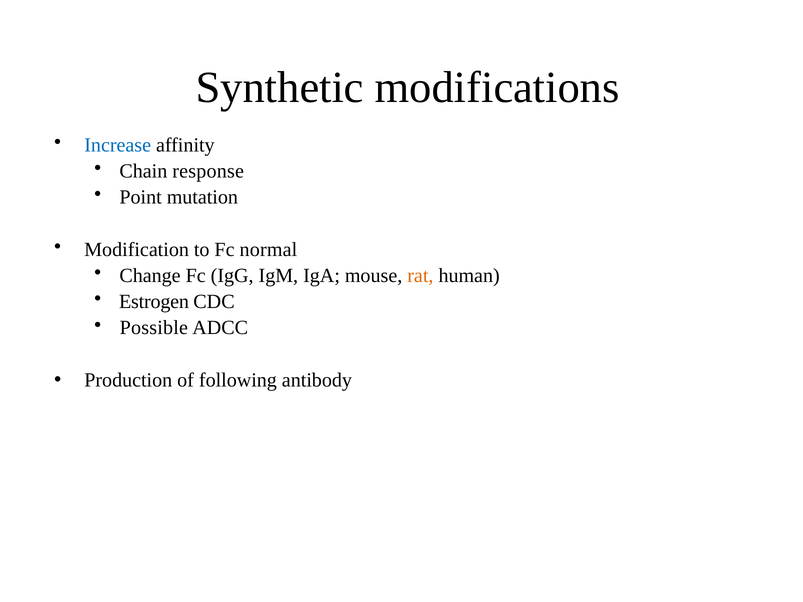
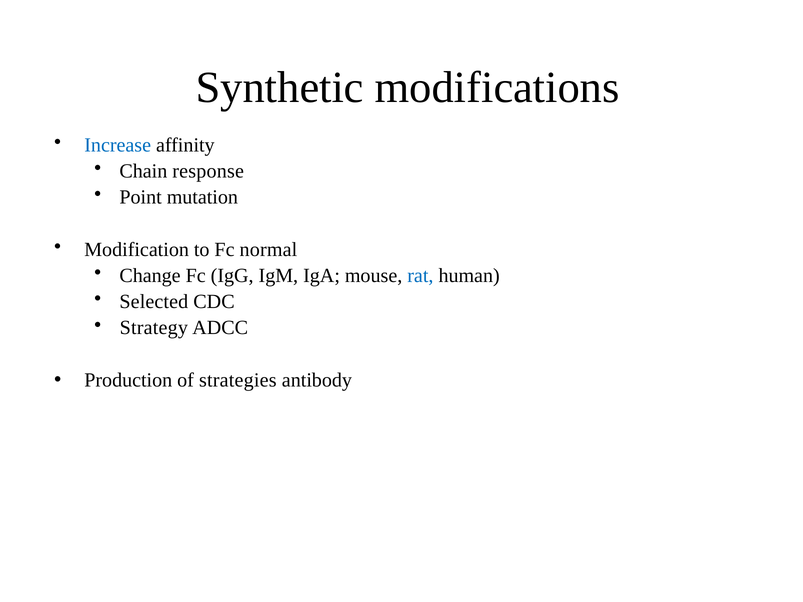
rat colour: orange -> blue
Estrogen: Estrogen -> Selected
Possible: Possible -> Strategy
following: following -> strategies
